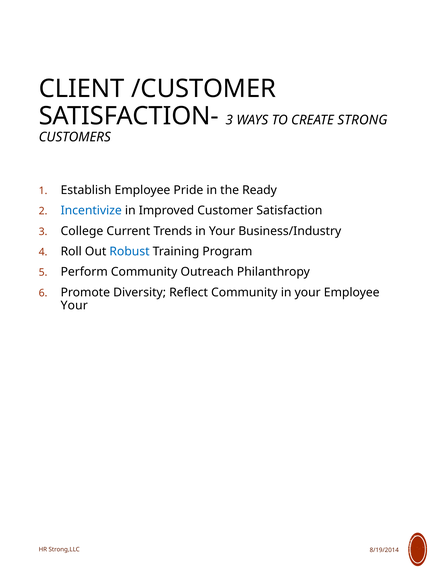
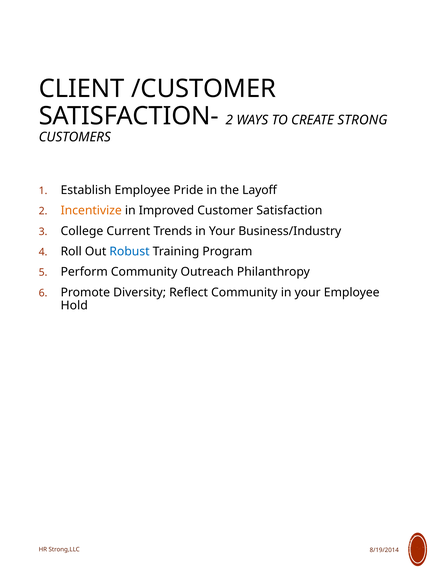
SATISFACTION- 3: 3 -> 2
Ready: Ready -> Layoff
Incentivize colour: blue -> orange
Your at (74, 306): Your -> Hold
